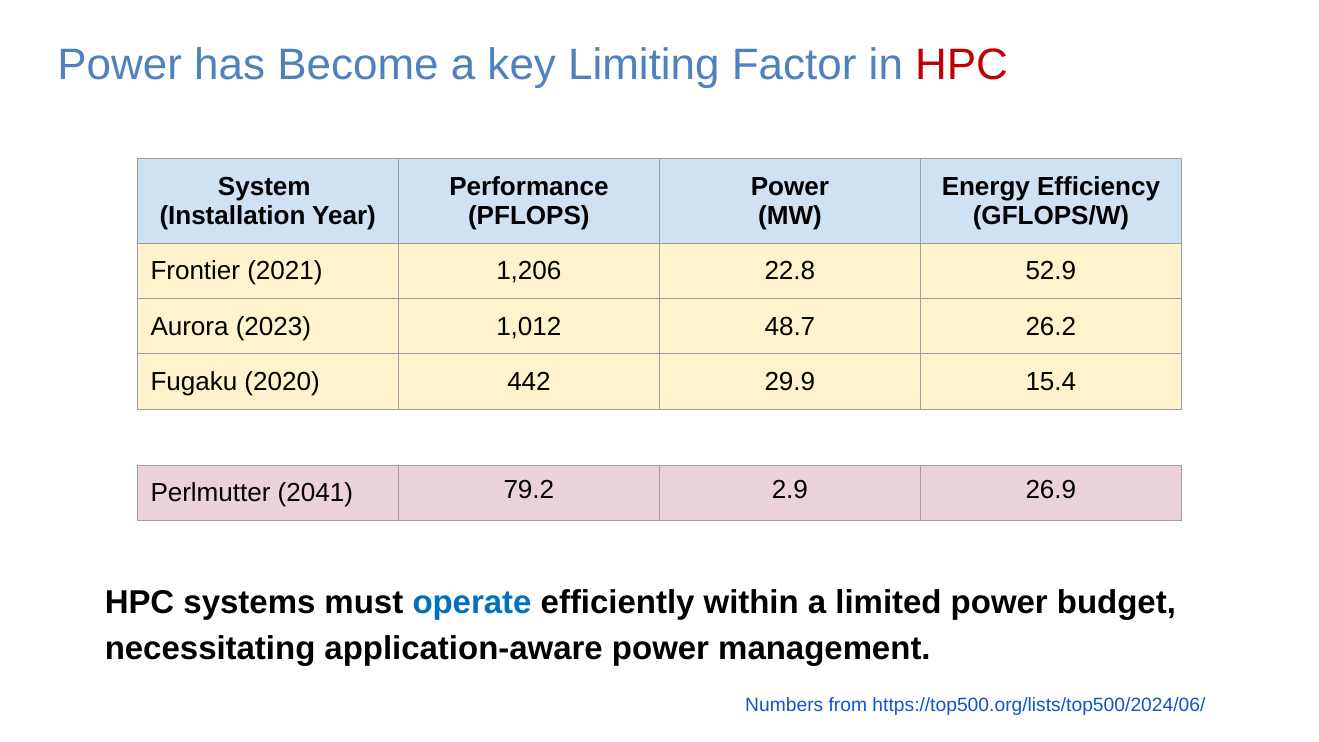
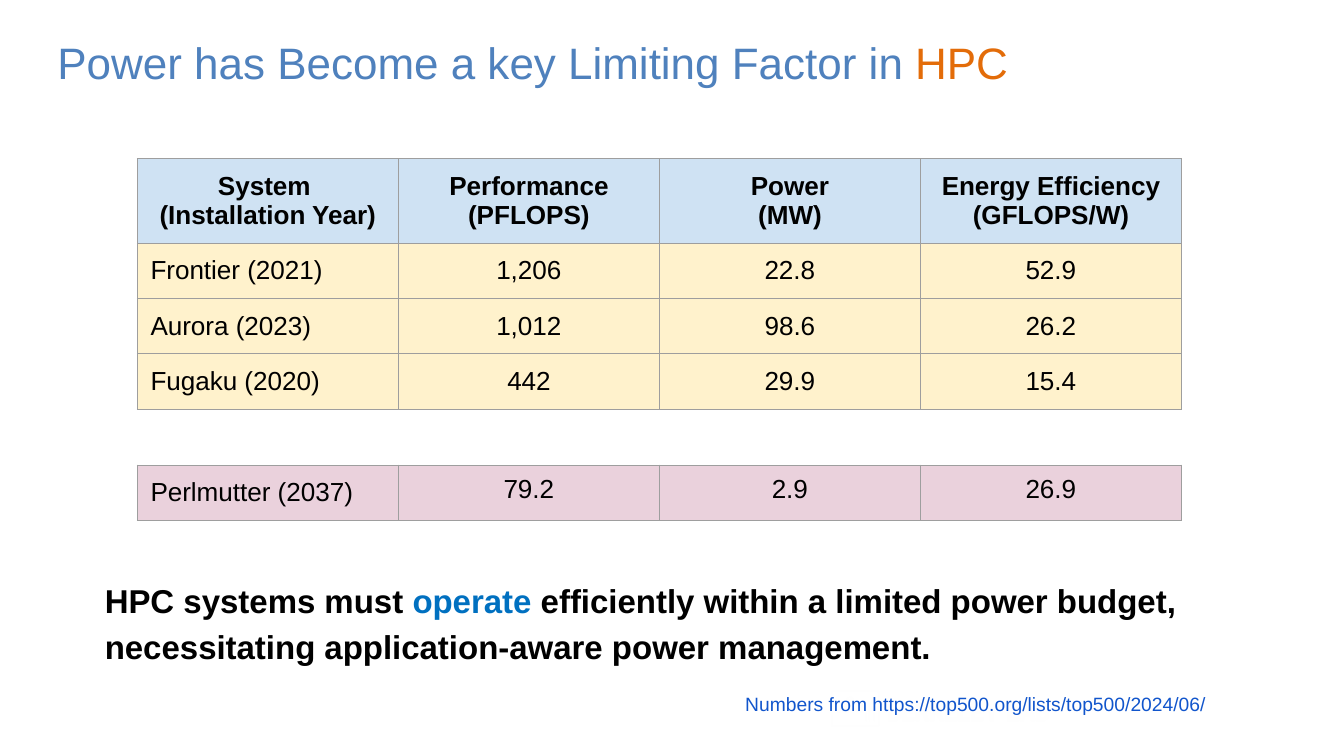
HPC at (962, 65) colour: red -> orange
48.7: 48.7 -> 98.6
2041: 2041 -> 2037
